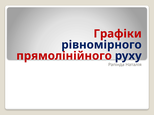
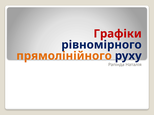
прямолінійного colour: red -> orange
